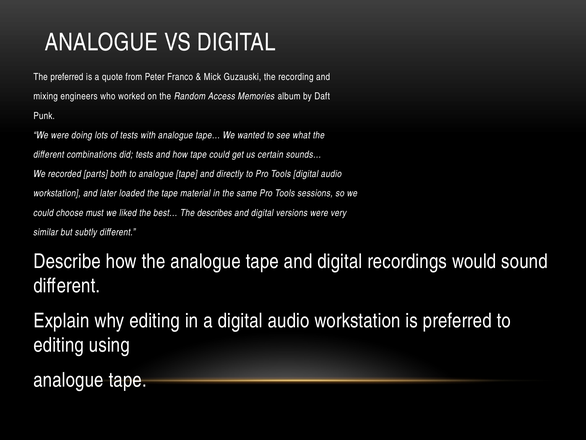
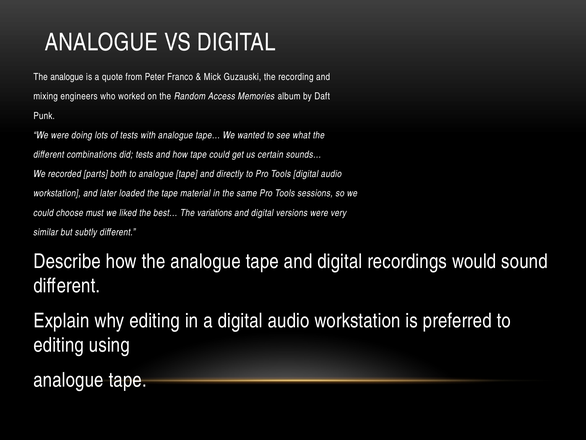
preferred at (67, 77): preferred -> analogue
describes: describes -> variations
